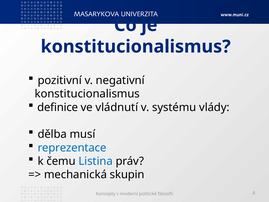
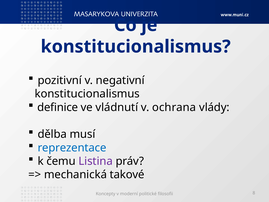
systému: systému -> ochrana
Listina colour: blue -> purple
skupin: skupin -> takové
